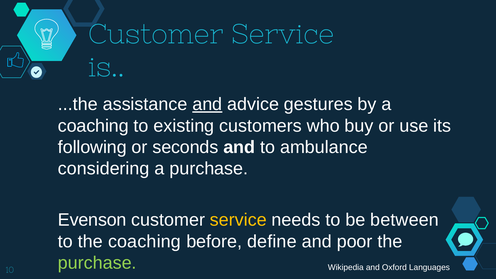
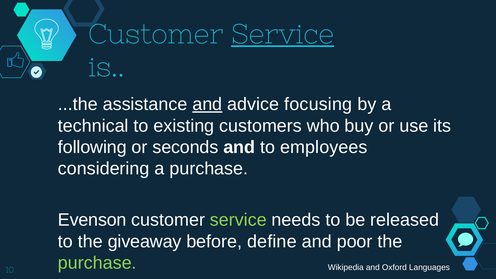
Service at (283, 34) underline: none -> present
gestures: gestures -> focusing
coaching at (93, 126): coaching -> technical
ambulance: ambulance -> employees
service at (238, 220) colour: yellow -> light green
between: between -> released
the coaching: coaching -> giveaway
